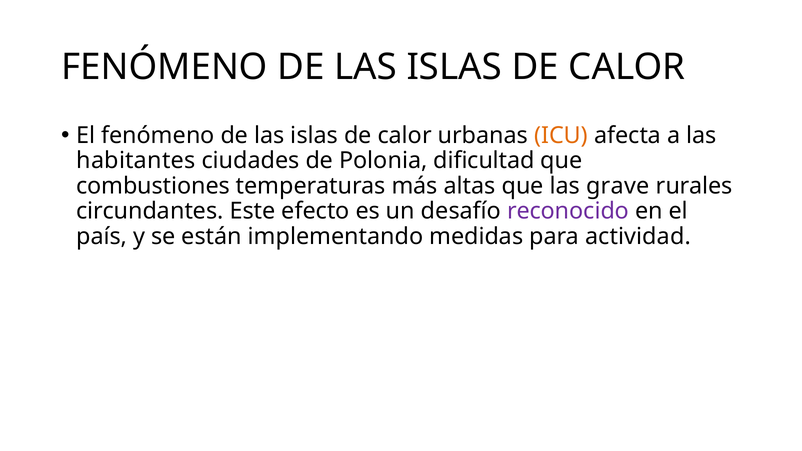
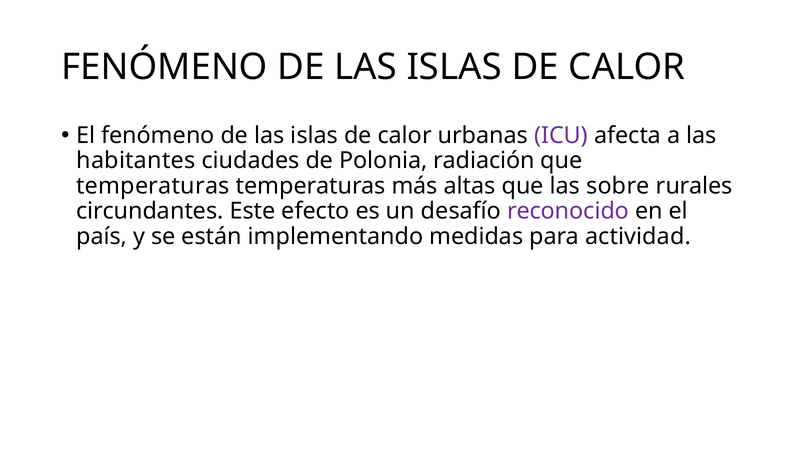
ICU colour: orange -> purple
dificultad: dificultad -> radiación
combustiones at (153, 186): combustiones -> temperaturas
grave: grave -> sobre
